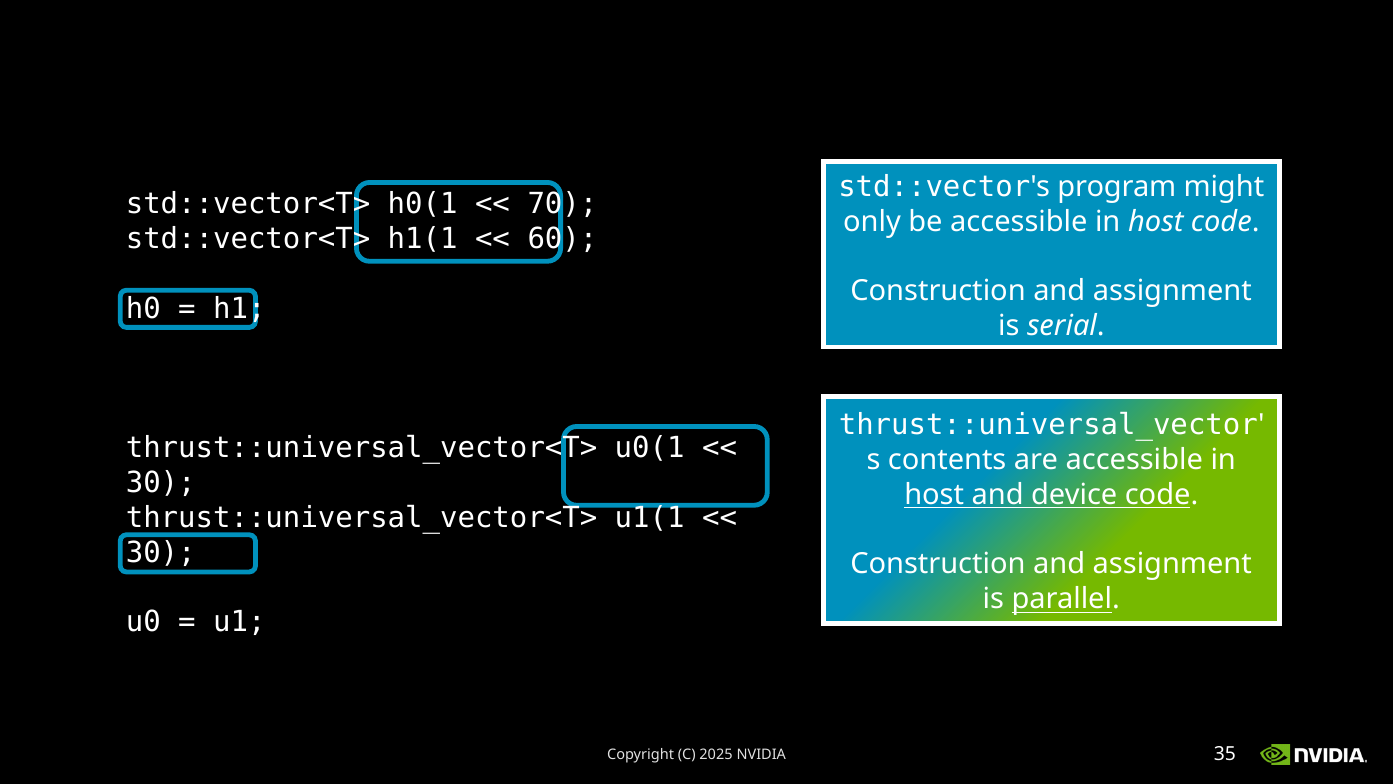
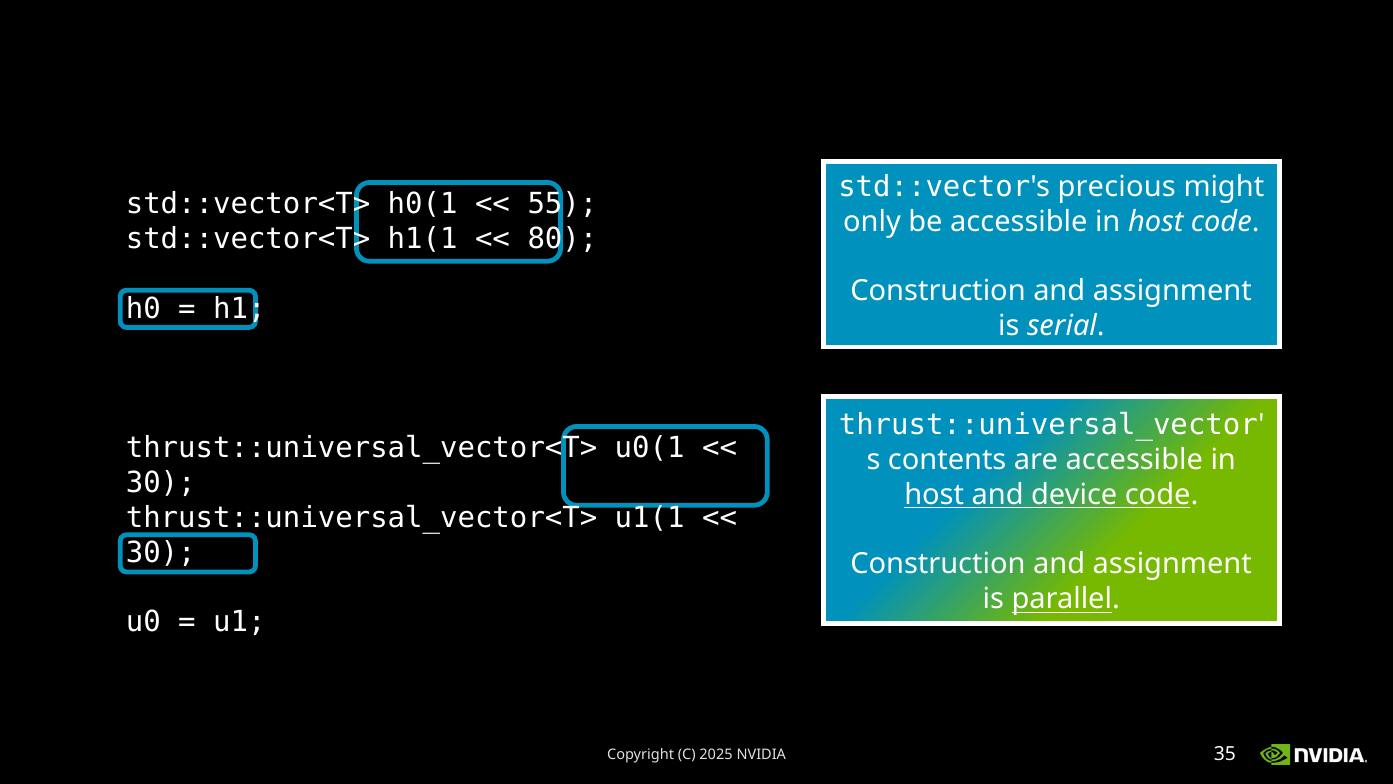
program: program -> precious
70: 70 -> 55
60: 60 -> 80
